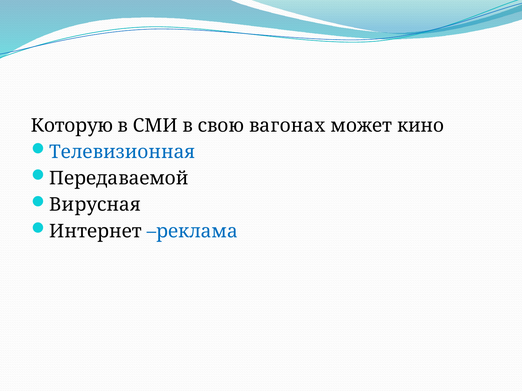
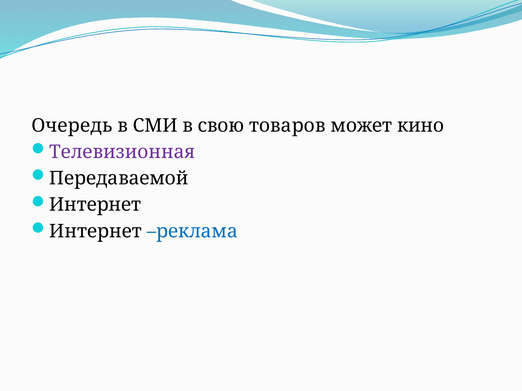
Которую: Которую -> Очередь
вагонах: вагонах -> товаров
Телевизионная colour: blue -> purple
Вирусная at (95, 205): Вирусная -> Интернет
